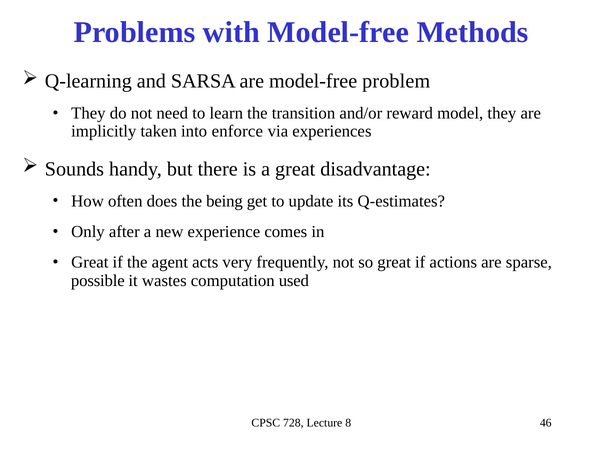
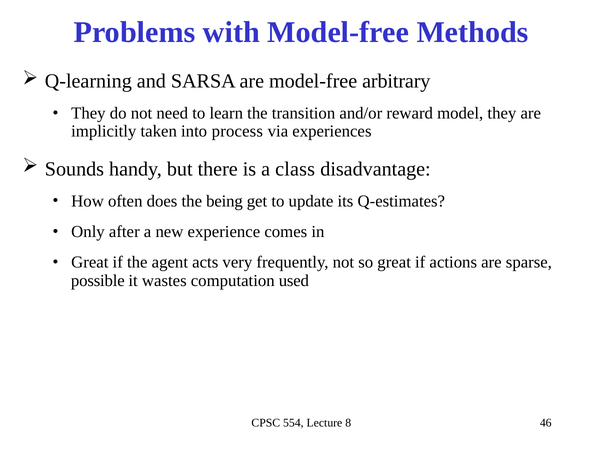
problem: problem -> arbitrary
enforce: enforce -> process
a great: great -> class
728: 728 -> 554
